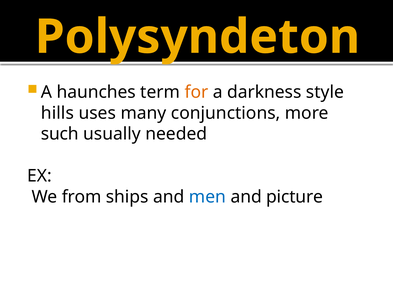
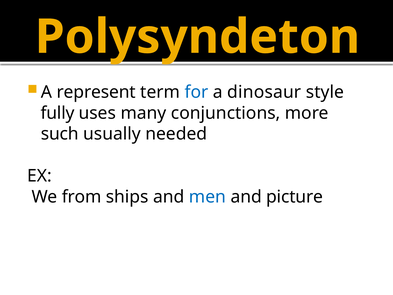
haunches: haunches -> represent
for colour: orange -> blue
darkness: darkness -> dinosaur
hills: hills -> fully
